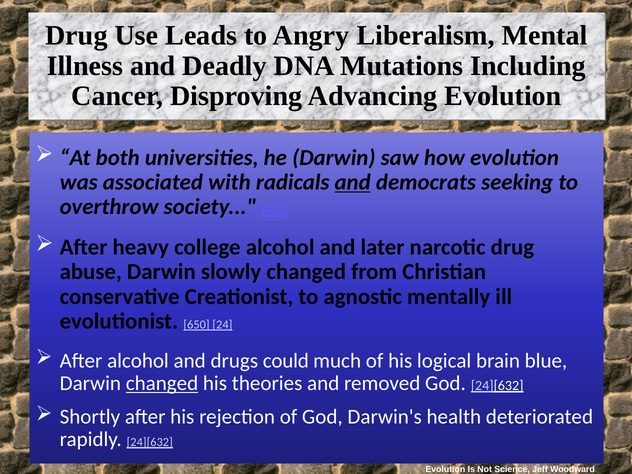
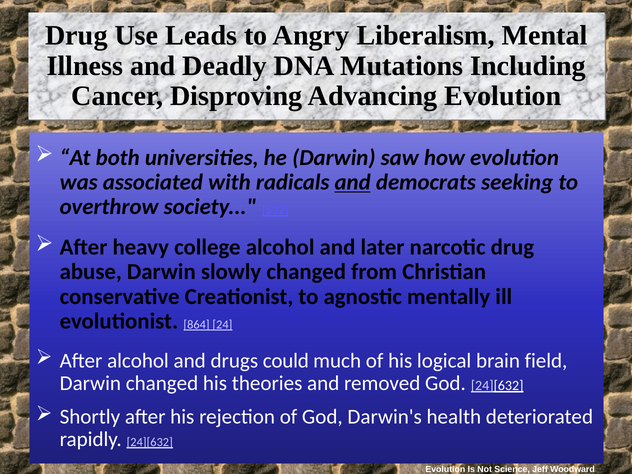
650: 650 -> 864
blue: blue -> field
changed at (162, 383) underline: present -> none
